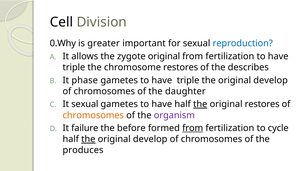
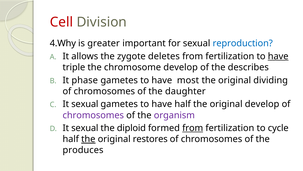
Cell colour: black -> red
0.Why: 0.Why -> 4.Why
zygote original: original -> deletes
have at (278, 56) underline: none -> present
chromosome restores: restores -> develop
gametes to have triple: triple -> most
develop at (271, 80): develop -> dividing
the at (200, 104) underline: present -> none
original restores: restores -> develop
chromosomes at (93, 115) colour: orange -> purple
failure at (85, 128): failure -> sexual
before: before -> diploid
develop at (150, 139): develop -> restores
